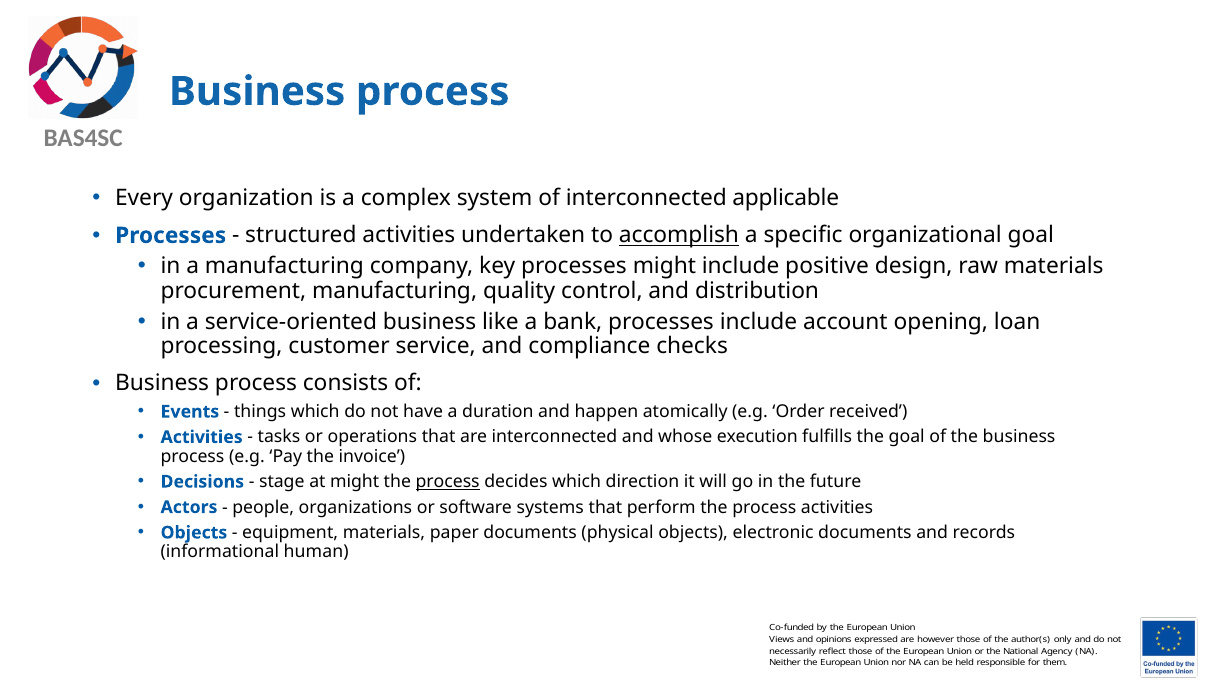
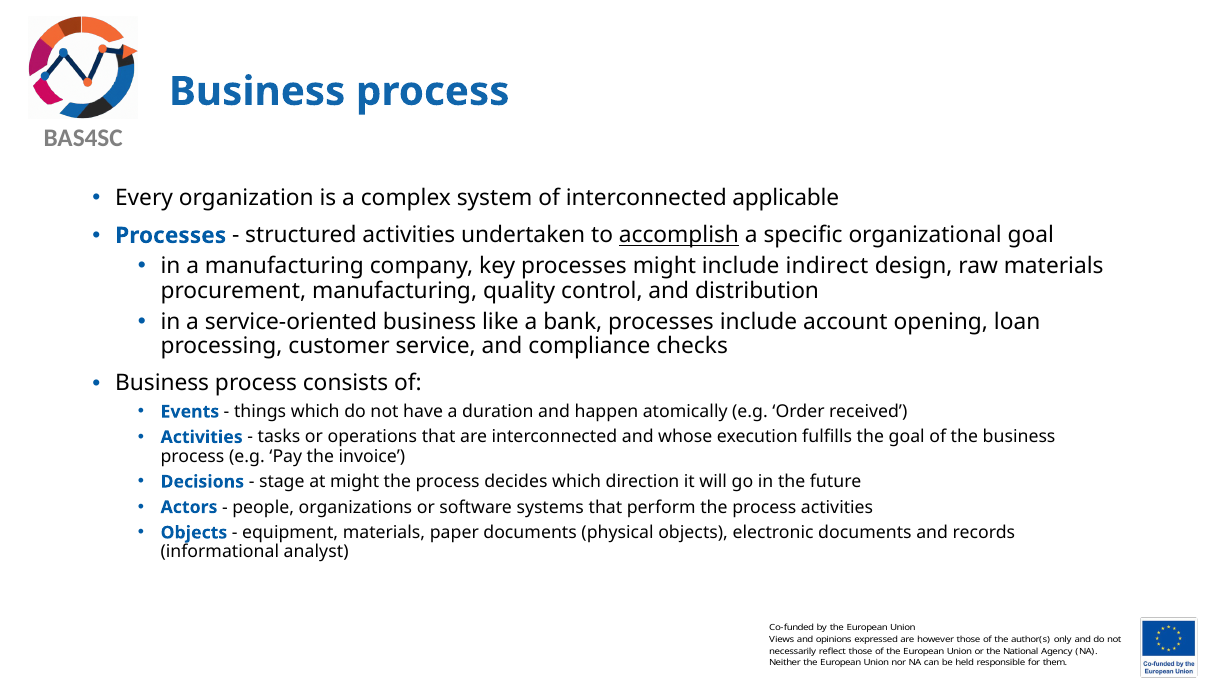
positive: positive -> indirect
process at (448, 482) underline: present -> none
human: human -> analyst
